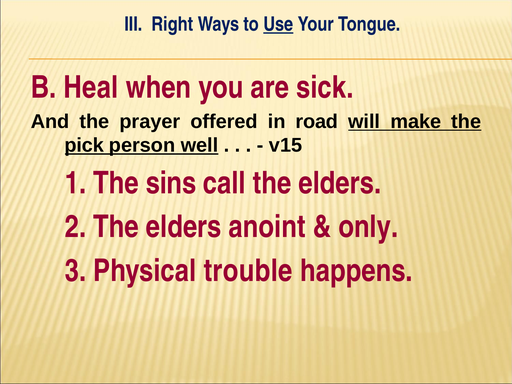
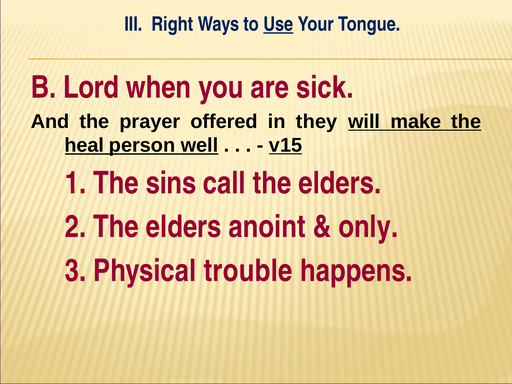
Heal: Heal -> Lord
road: road -> they
pick: pick -> heal
v15 underline: none -> present
